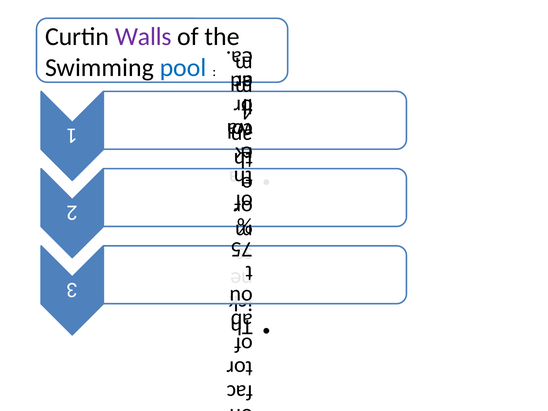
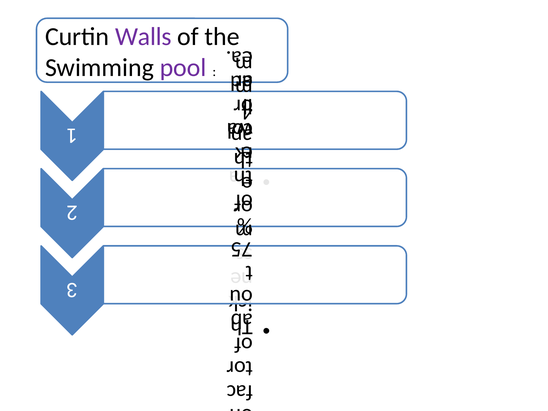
pool colour: blue -> purple
